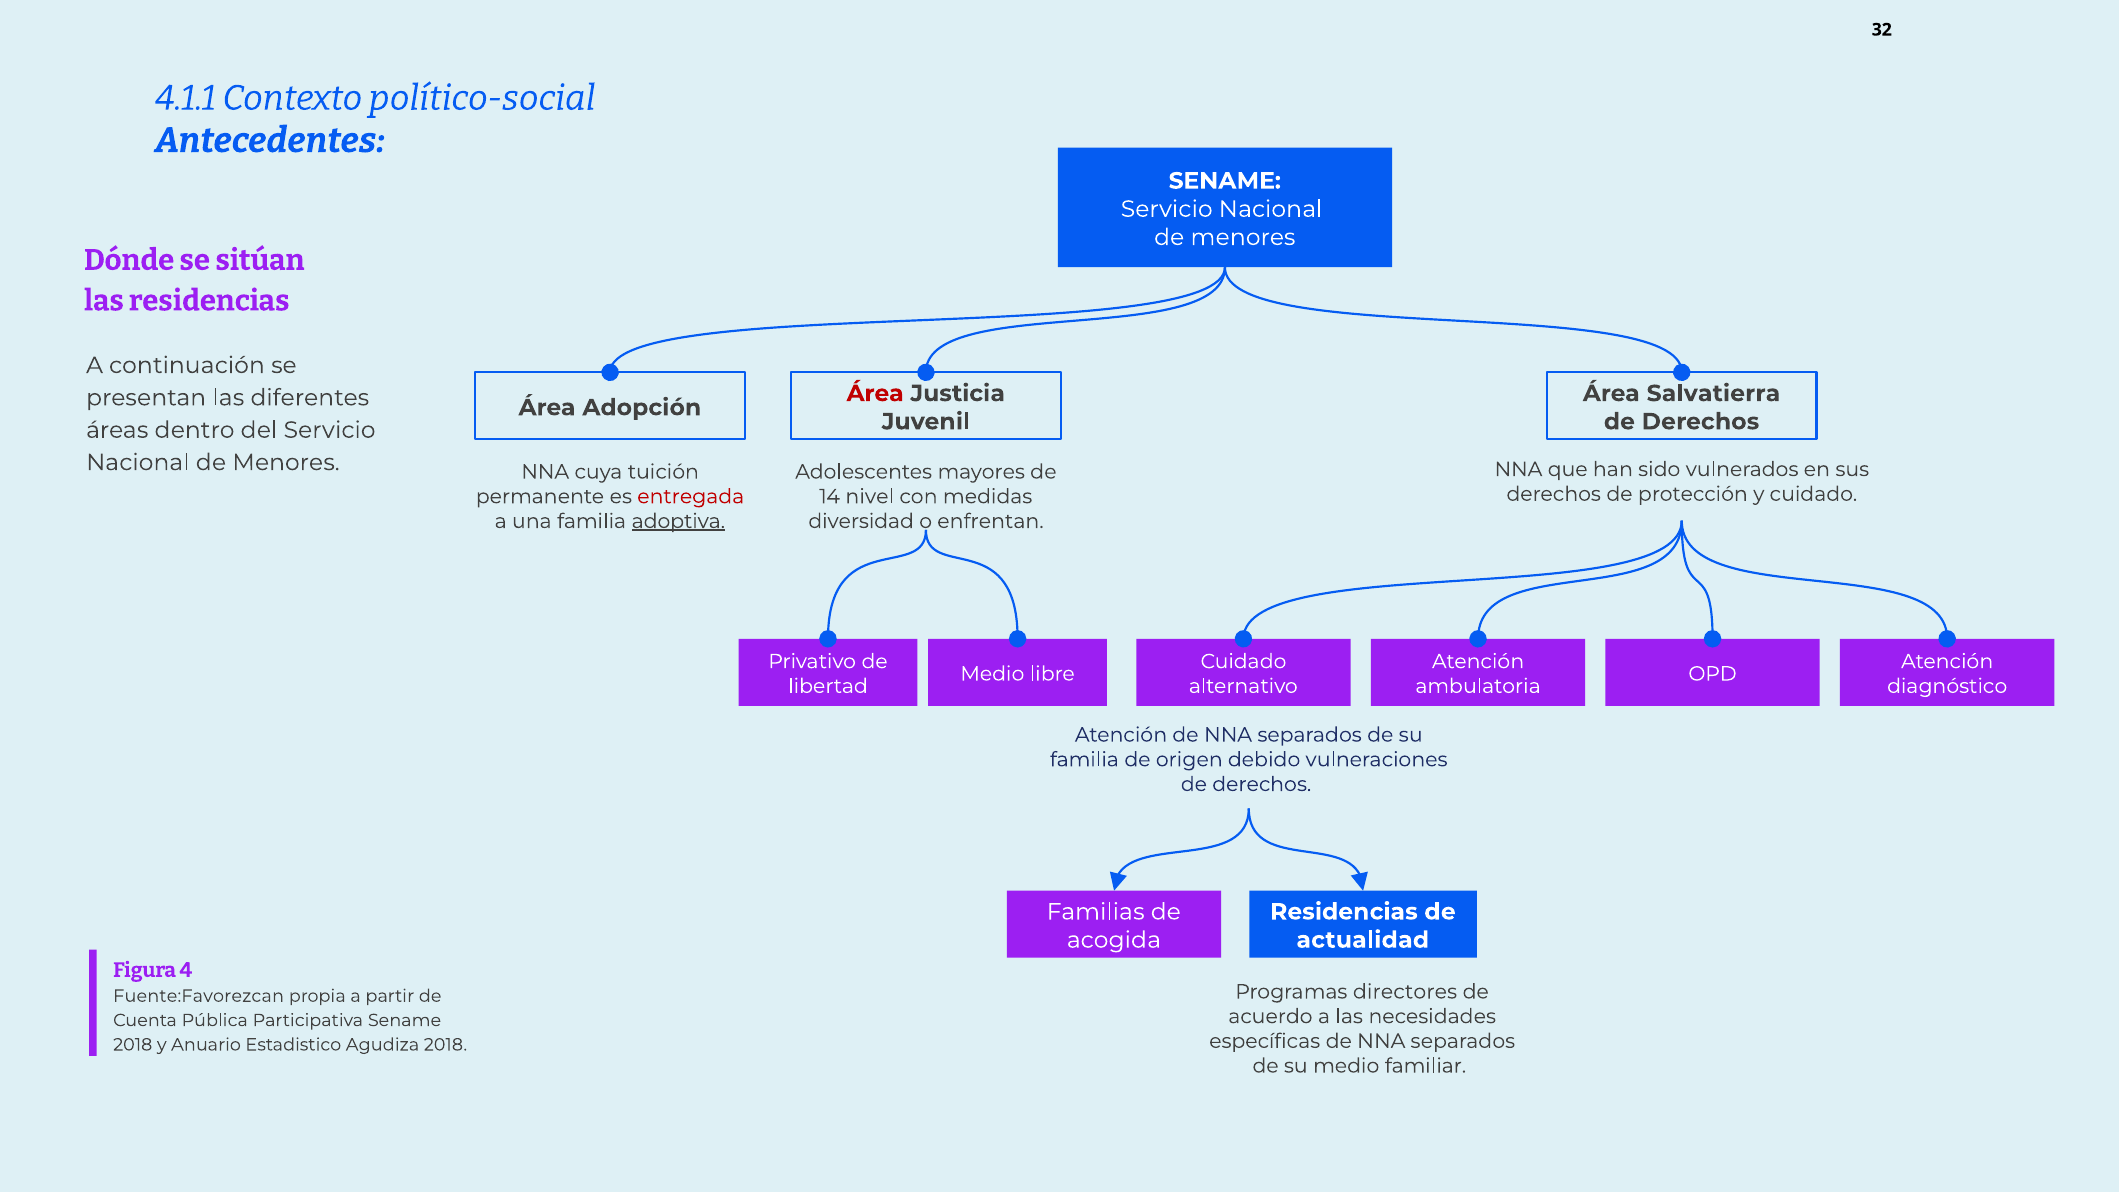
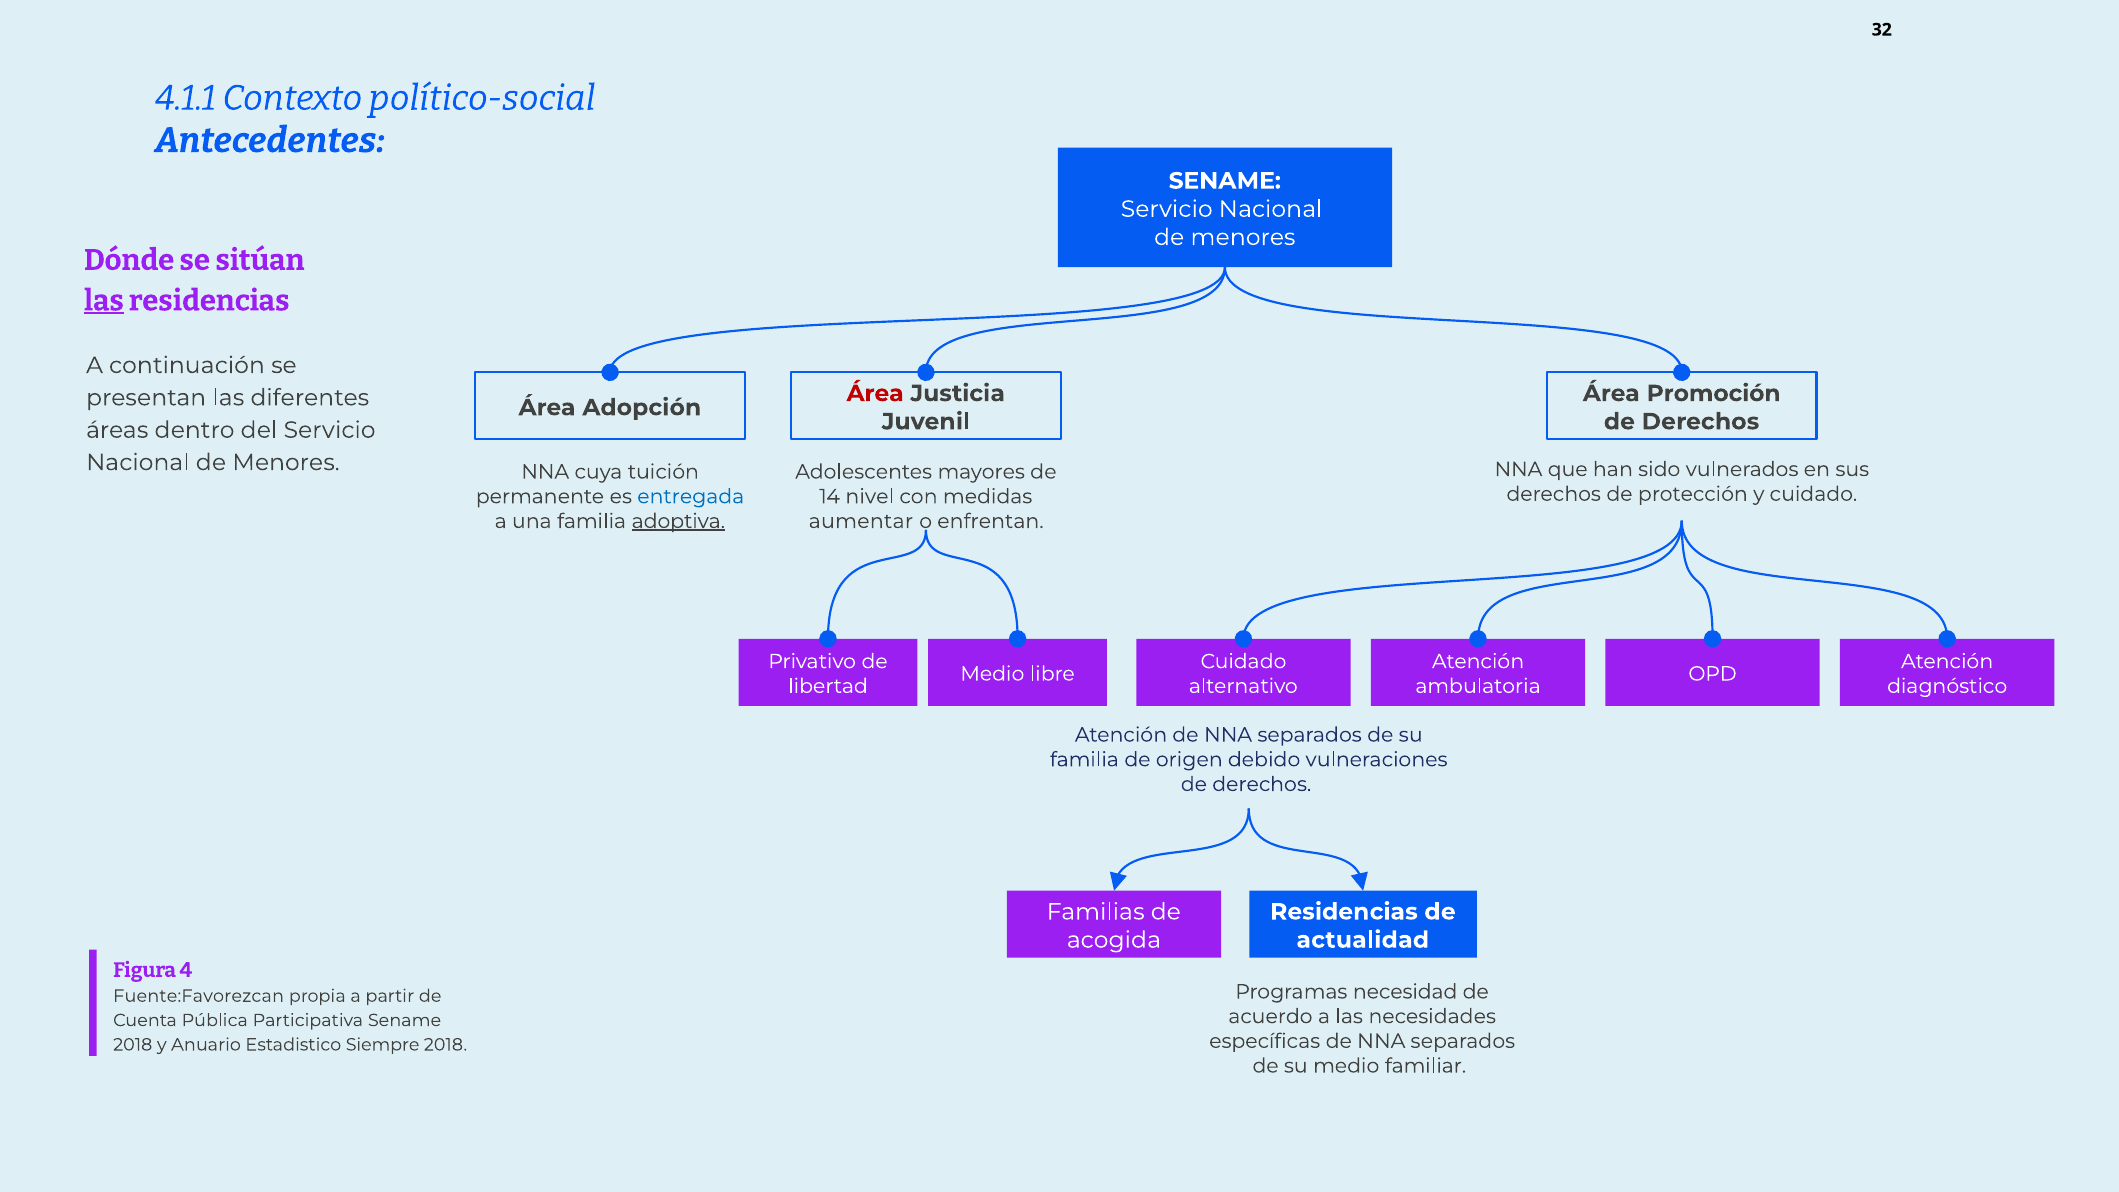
las at (104, 301) underline: none -> present
Salvatierra: Salvatierra -> Promoción
entregada colour: red -> blue
diversidad: diversidad -> aumentar
directores: directores -> necesidad
Agudiza: Agudiza -> Siempre
